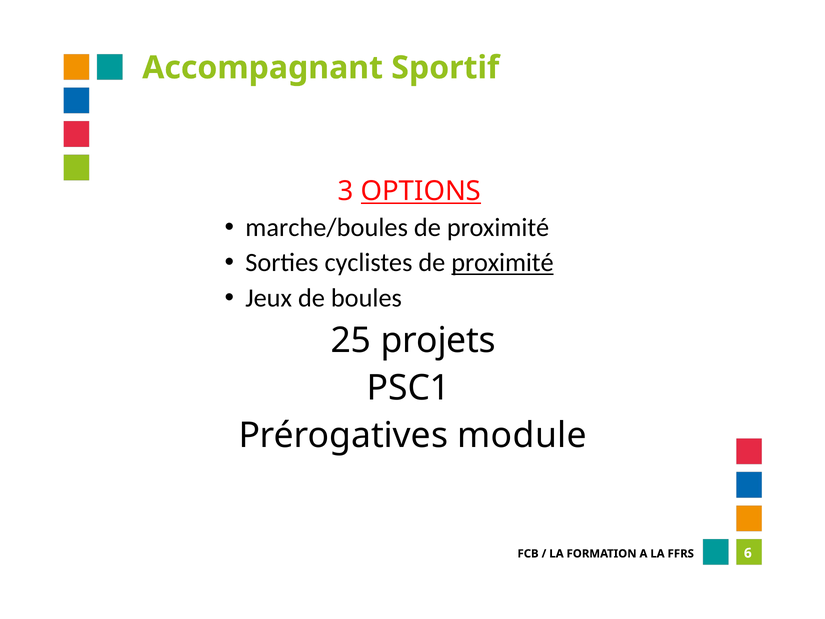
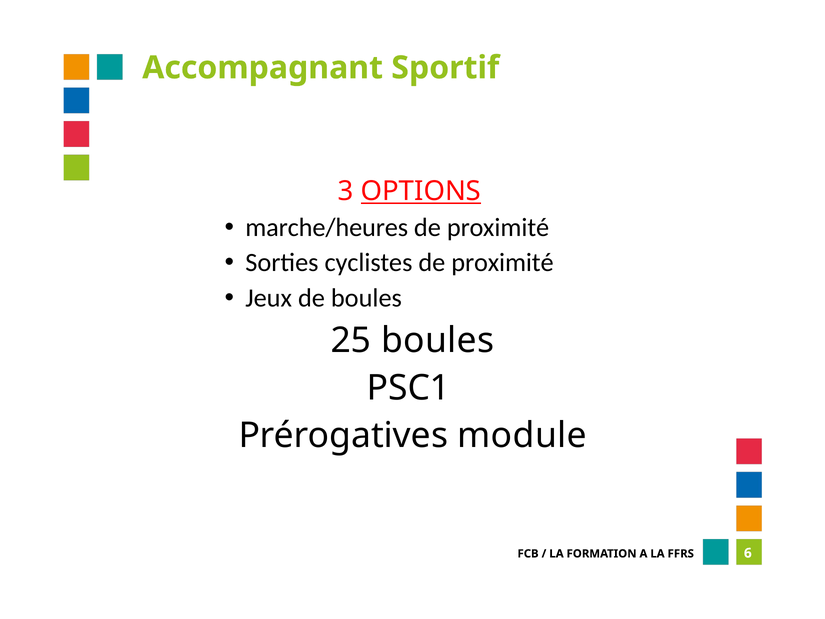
marche/boules: marche/boules -> marche/heures
proximité at (502, 263) underline: present -> none
25 projets: projets -> boules
